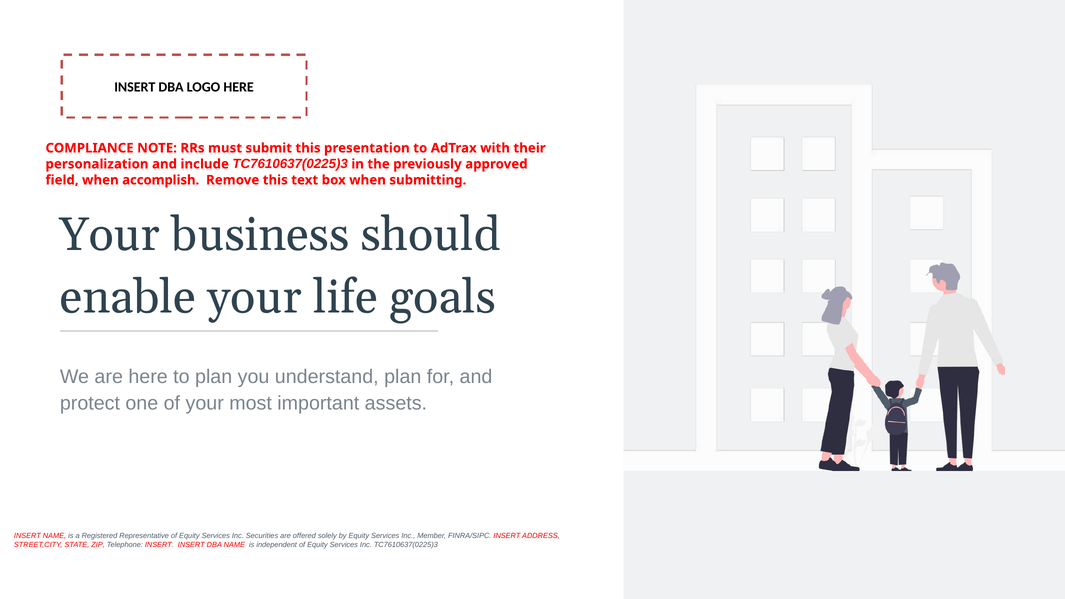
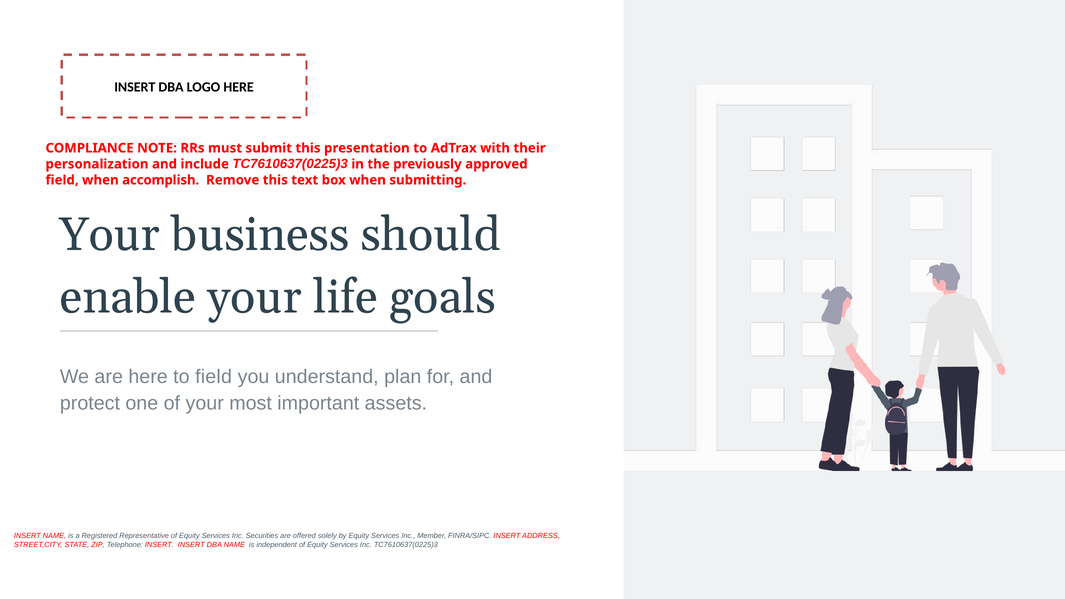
to plan: plan -> field
